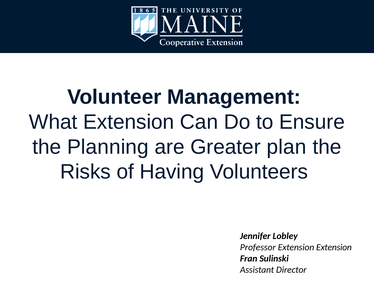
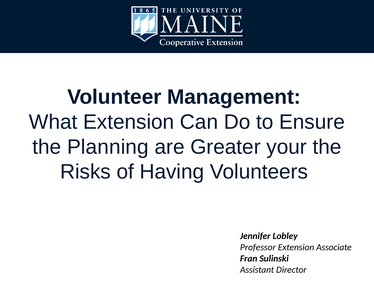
plan: plan -> your
Extension Extension: Extension -> Associate
